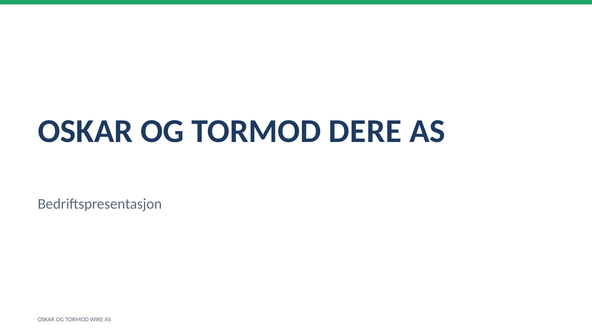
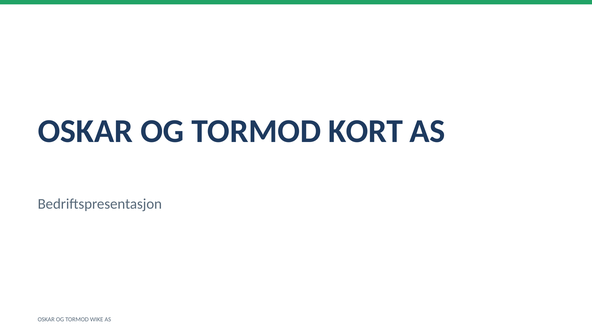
DERE: DERE -> KORT
